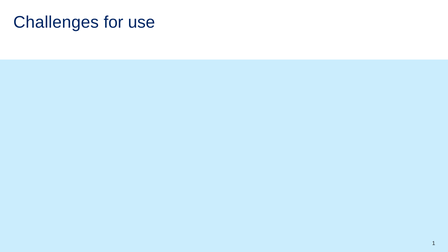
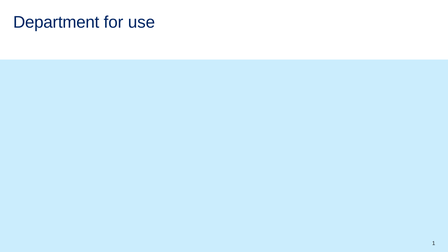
Challenges: Challenges -> Department
